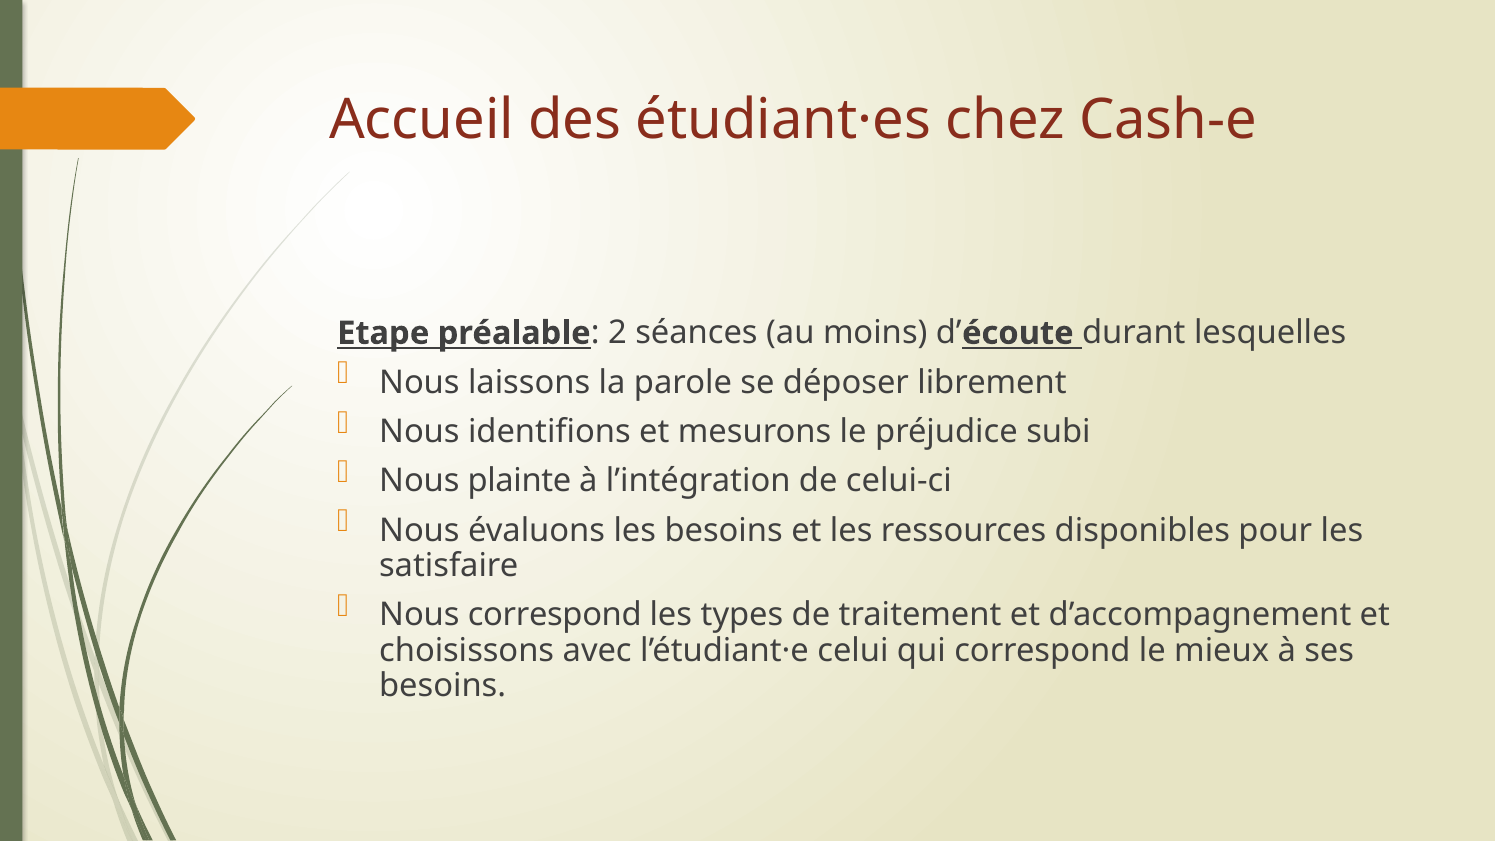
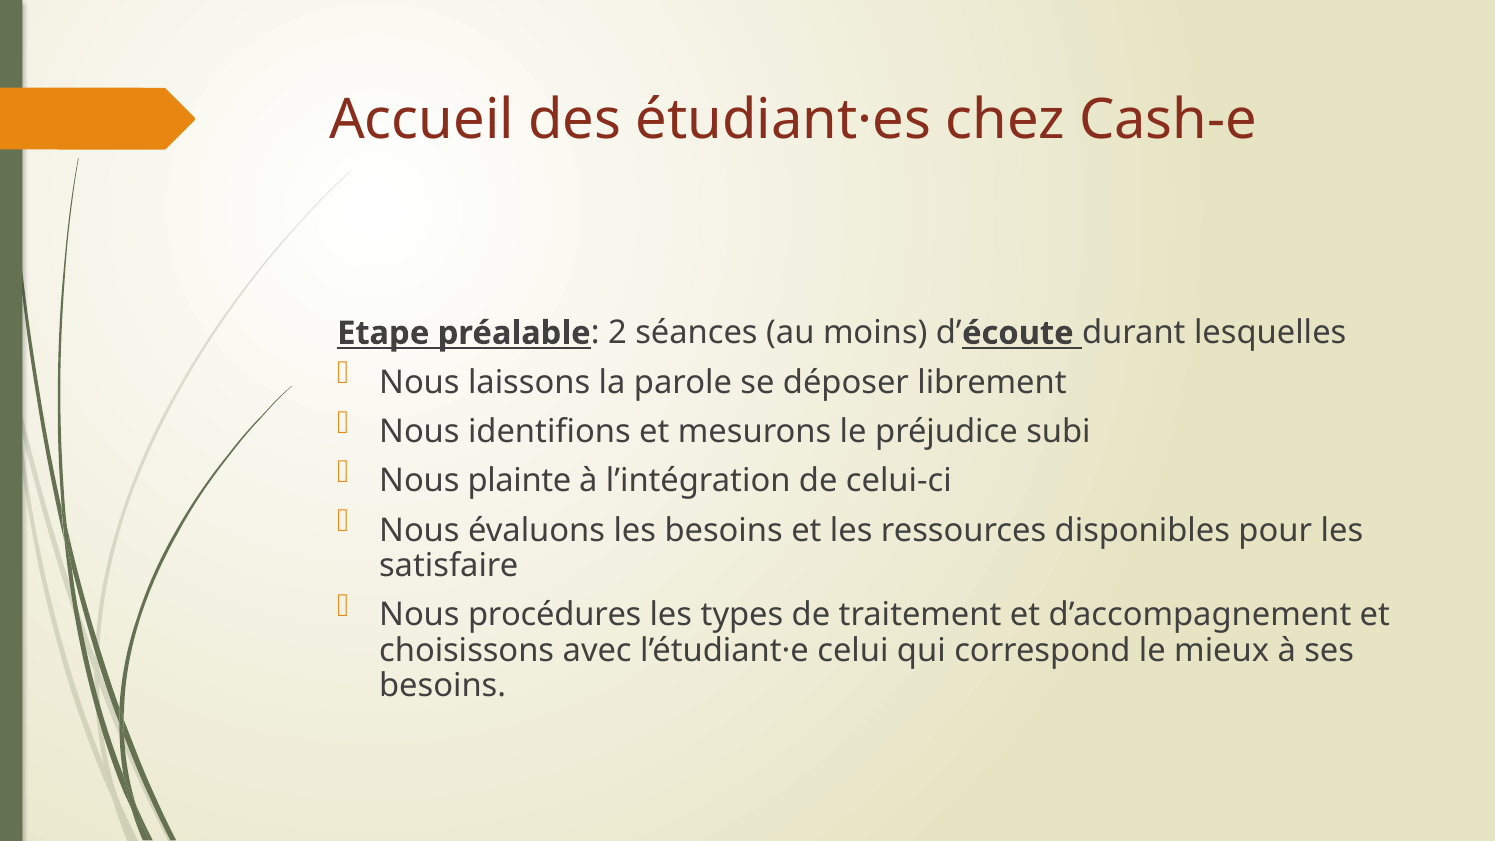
Nous correspond: correspond -> procédures
